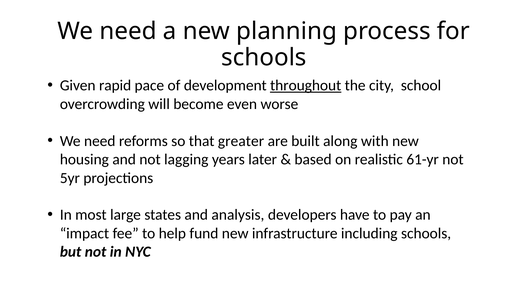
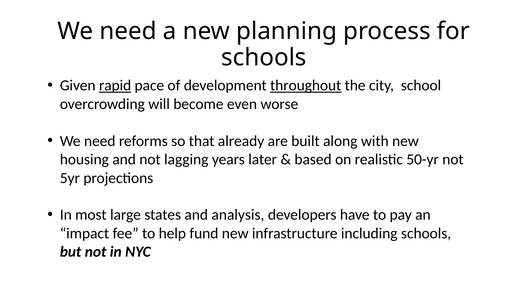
rapid underline: none -> present
greater: greater -> already
61-yr: 61-yr -> 50-yr
